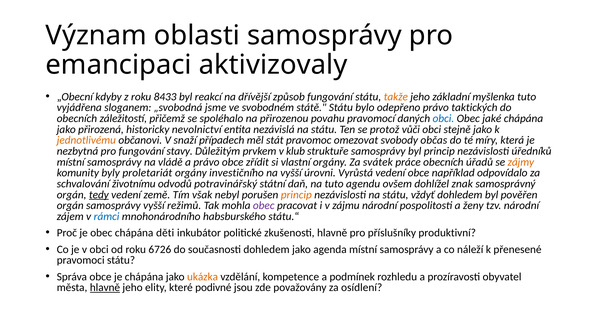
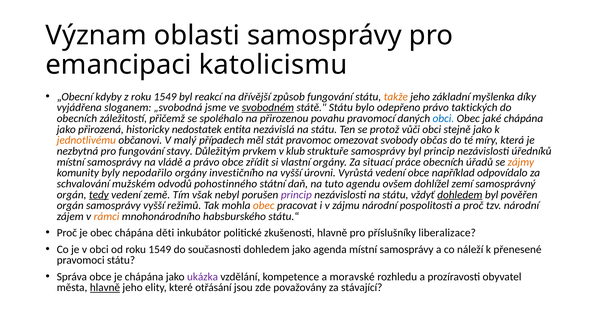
aktivizovaly: aktivizovaly -> katolicismu
z roku 8433: 8433 -> 1549
myšlenka tuto: tuto -> díky
svobodném underline: none -> present
nevolnictví: nevolnictví -> nedostatek
snaží: snaží -> malý
svátek: svátek -> situací
proletariát: proletariát -> nepodařilo
životnímu: životnímu -> mužském
potravinářský: potravinářský -> pohostinného
znak: znak -> zemí
princip at (296, 195) colour: orange -> purple
dohledem at (460, 195) underline: none -> present
obec at (264, 206) colour: purple -> orange
a ženy: ženy -> proč
rámci colour: blue -> orange
produktivní: produktivní -> liberalizace
od roku 6726: 6726 -> 1549
ukázka colour: orange -> purple
podmínek: podmínek -> moravské
podivné: podivné -> otřásání
osídlení: osídlení -> stávající
